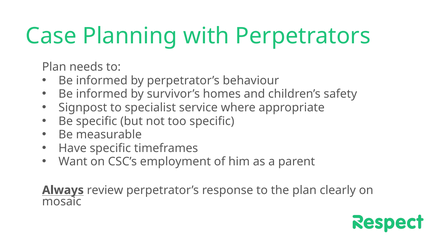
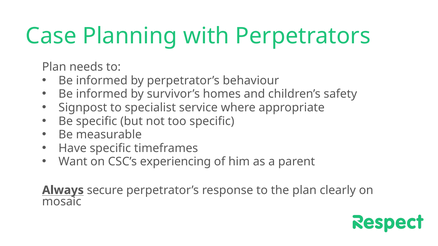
employment: employment -> experiencing
review: review -> secure
